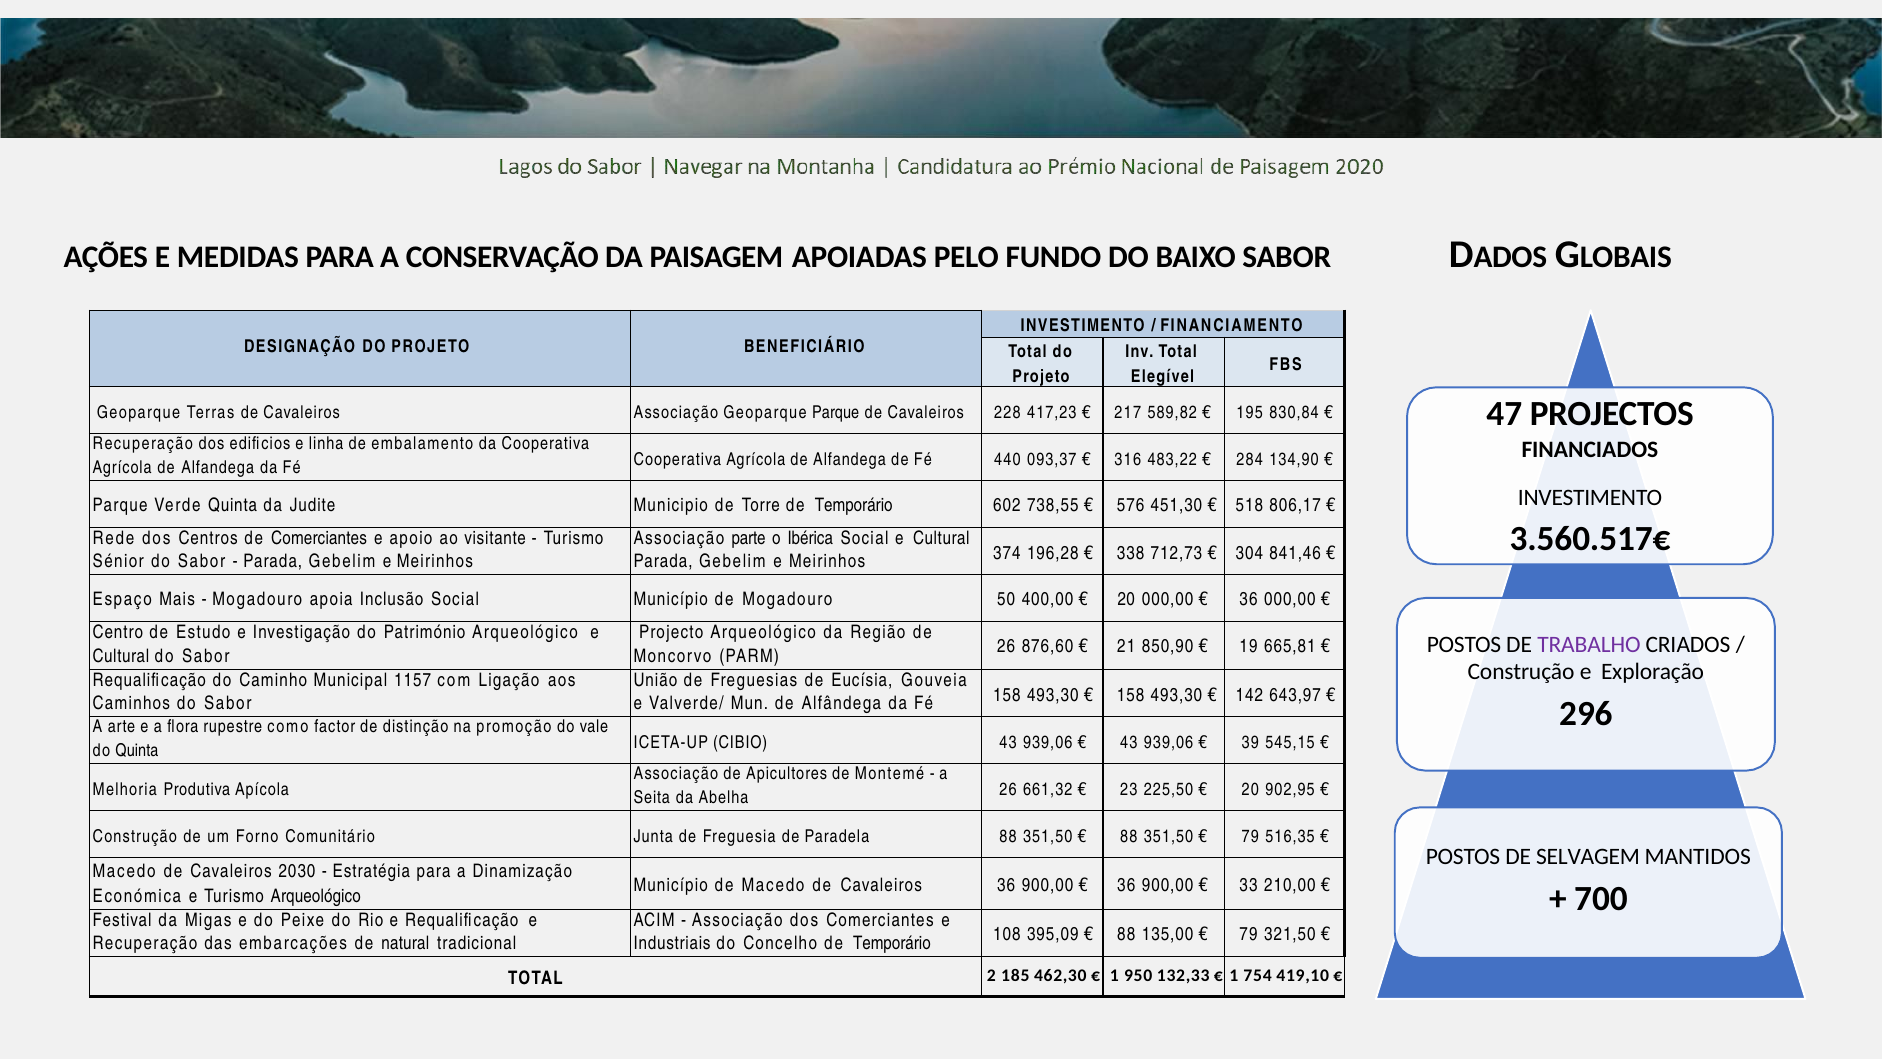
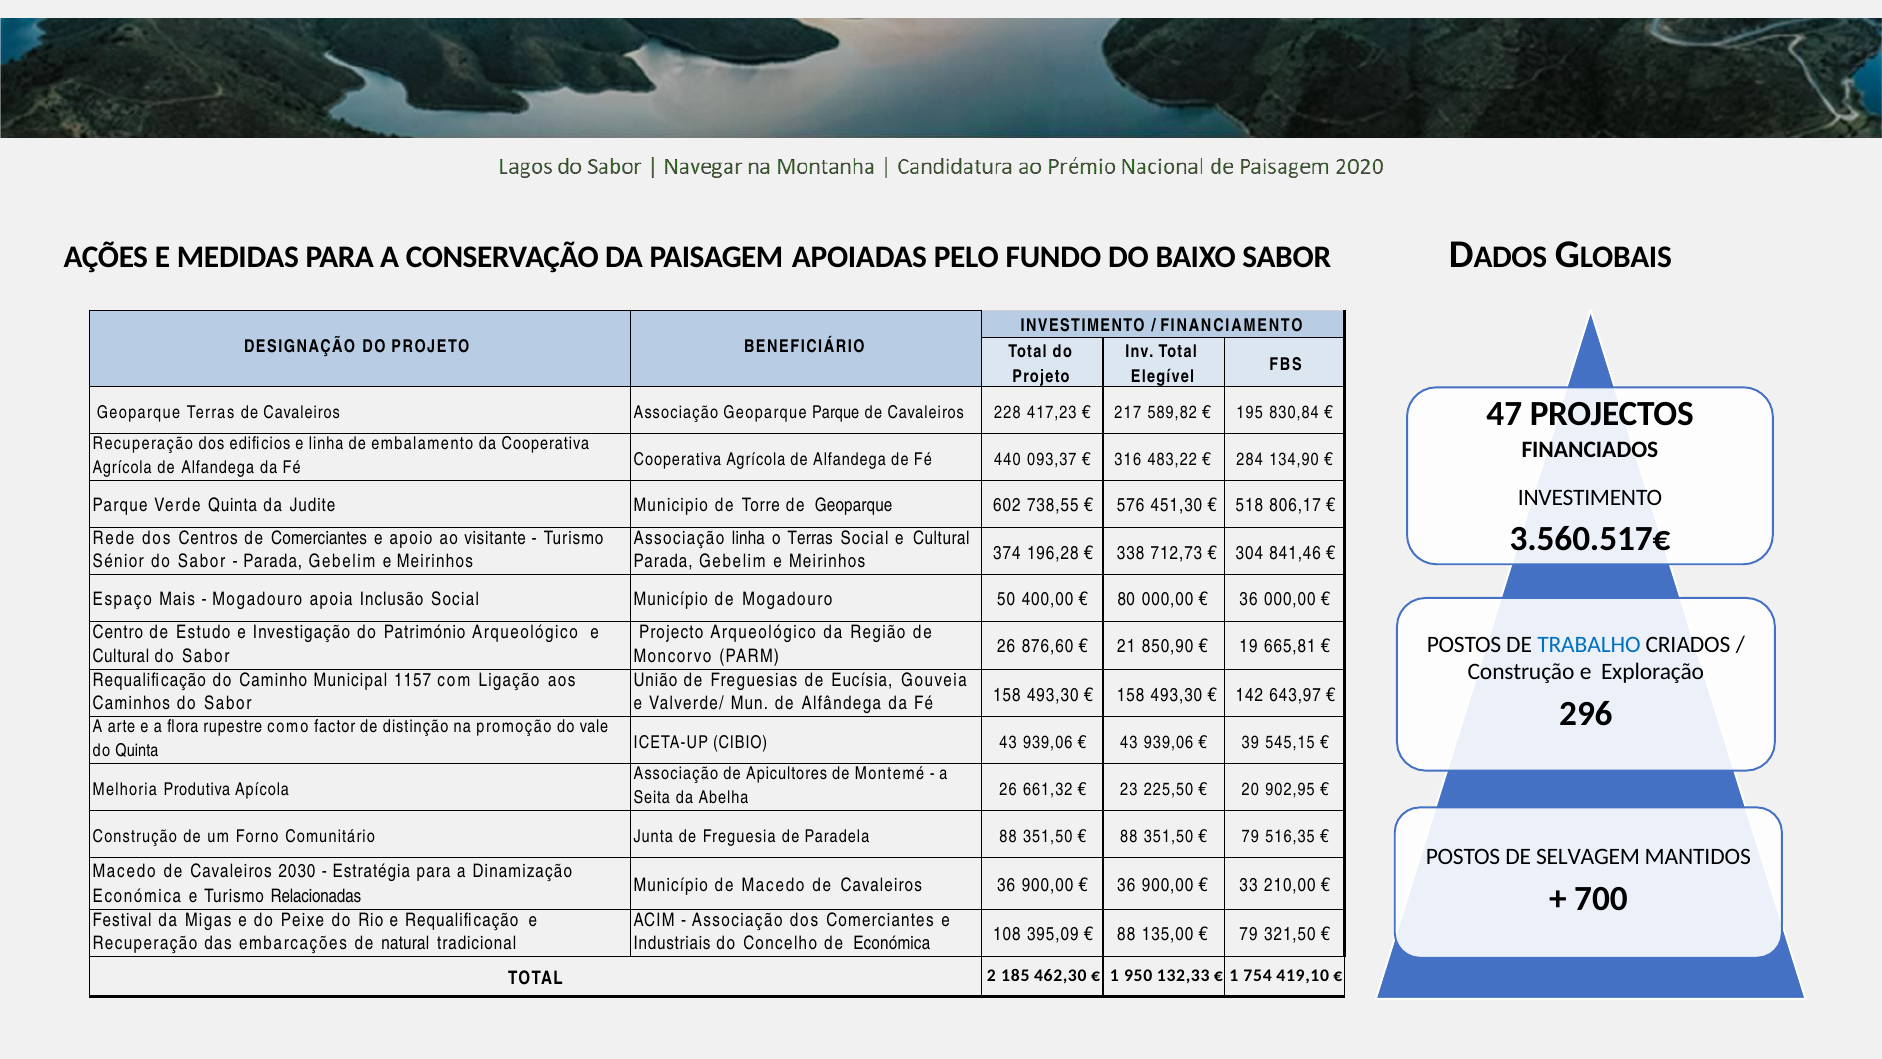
Torre de Temporário: Temporário -> Geoparque
Associação parte: parte -> linha
o Ibérica: Ibérica -> Terras
20 at (1126, 600): 20 -> 80
TRABALHO colour: purple -> blue
Turismo Arqueológico: Arqueológico -> Relacionadas
Concelho de Temporário: Temporário -> Económica
